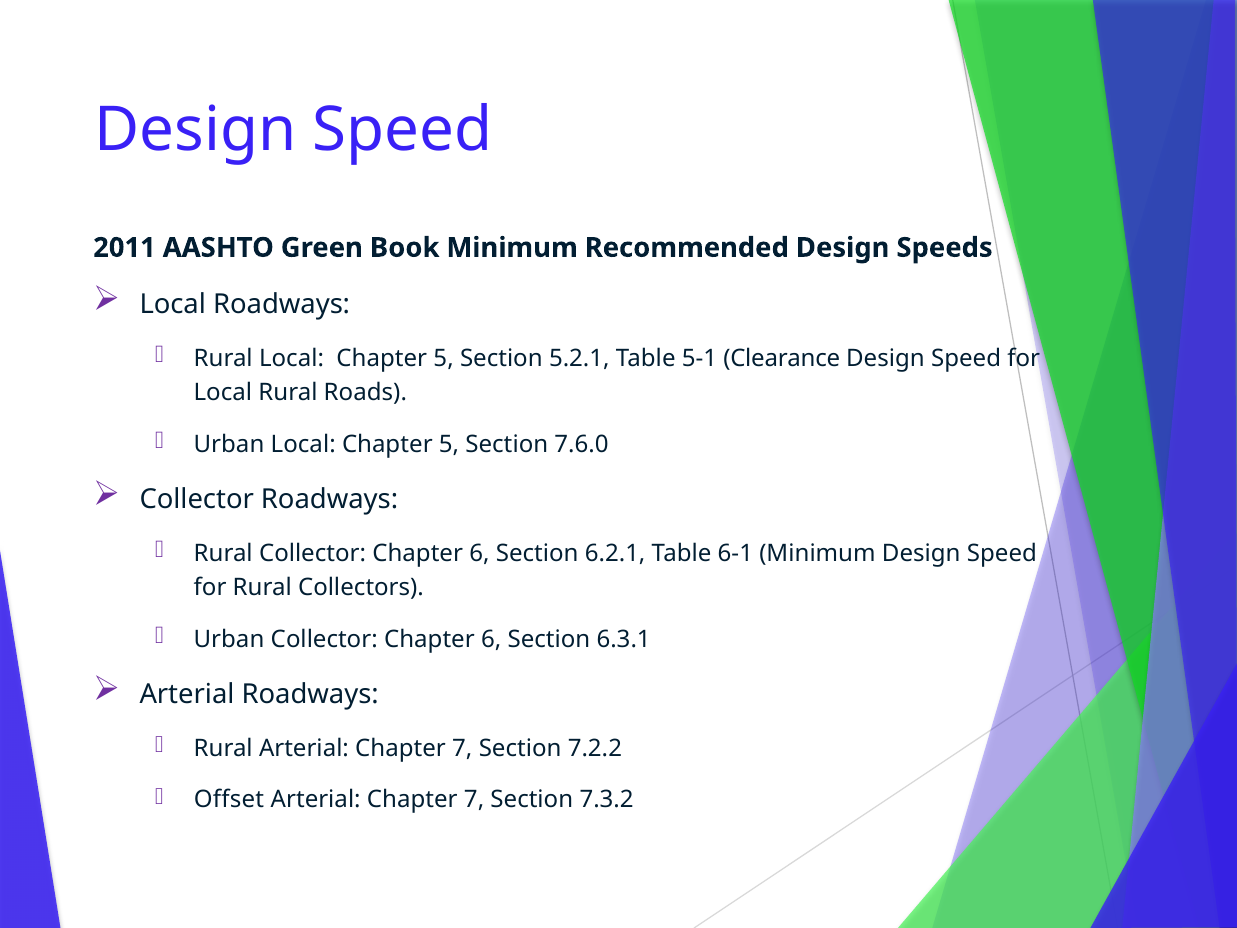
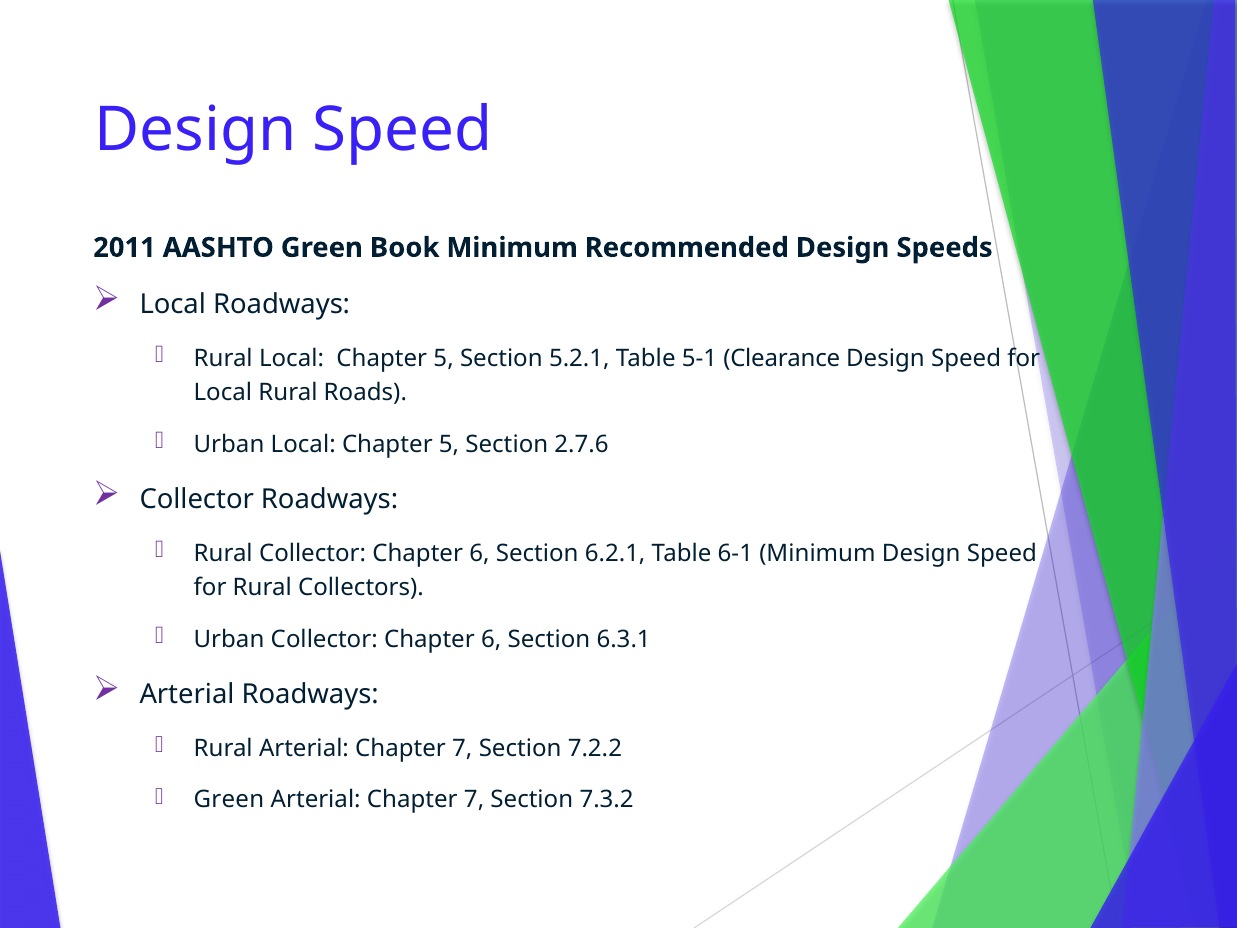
7.6.0: 7.6.0 -> 2.7.6
Offset at (229, 800): Offset -> Green
